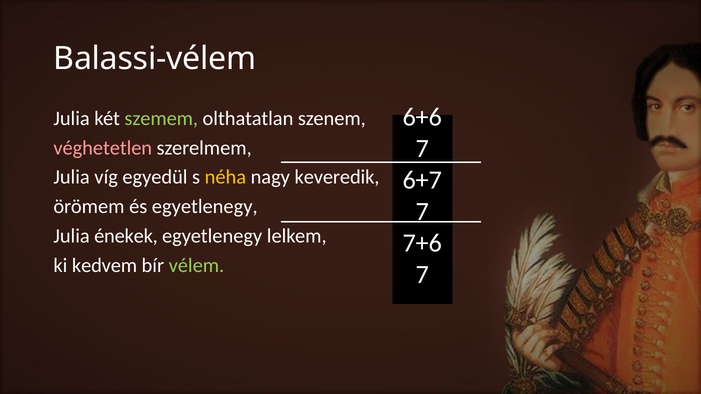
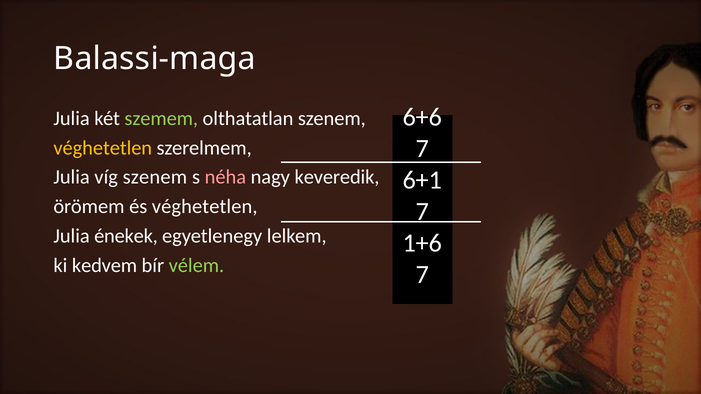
Balassi-vélem: Balassi-vélem -> Balassi-maga
véghetetlen at (103, 148) colour: pink -> yellow
víg egyedül: egyedül -> szenem
néha colour: yellow -> pink
6+7: 6+7 -> 6+1
és egyetlenegy: egyetlenegy -> véghetetlen
7+6: 7+6 -> 1+6
